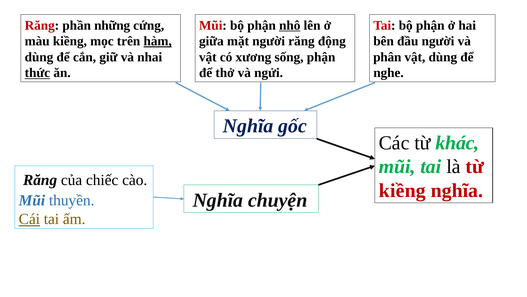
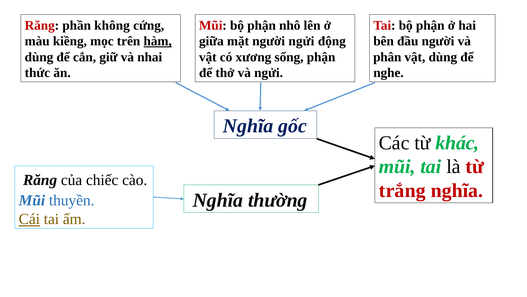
những: những -> không
nhô underline: present -> none
người răng: răng -> ngửi
thức underline: present -> none
kiềng at (402, 190): kiềng -> trắng
chuyện: chuyện -> thường
